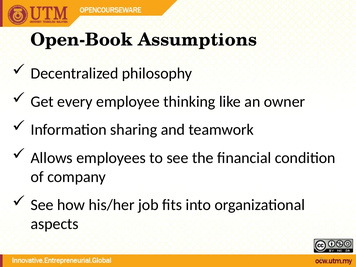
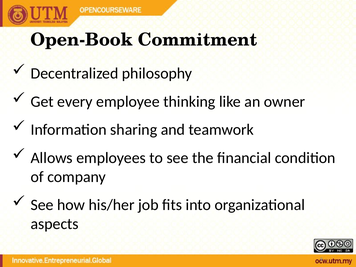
Assumptions: Assumptions -> Commitment
